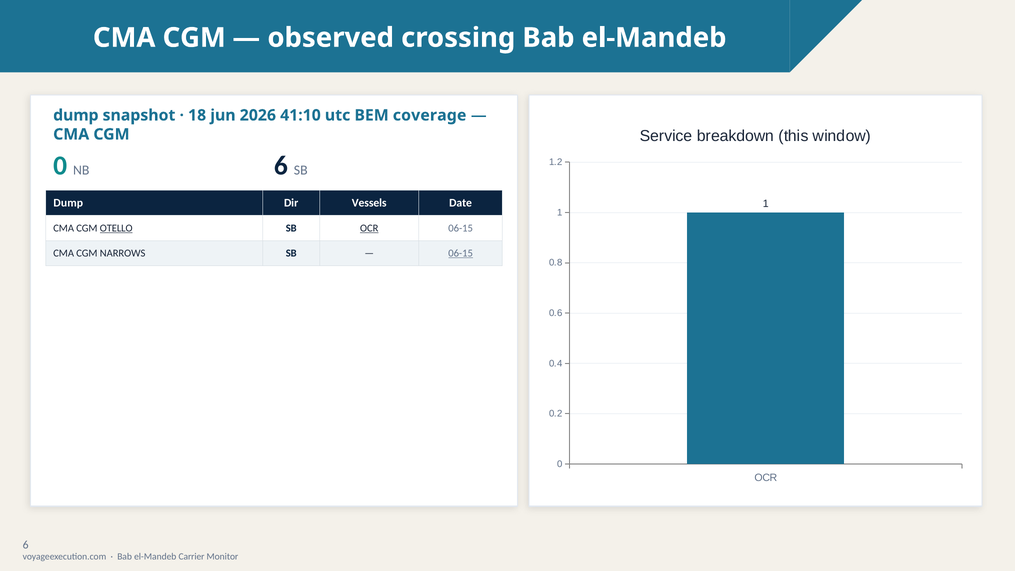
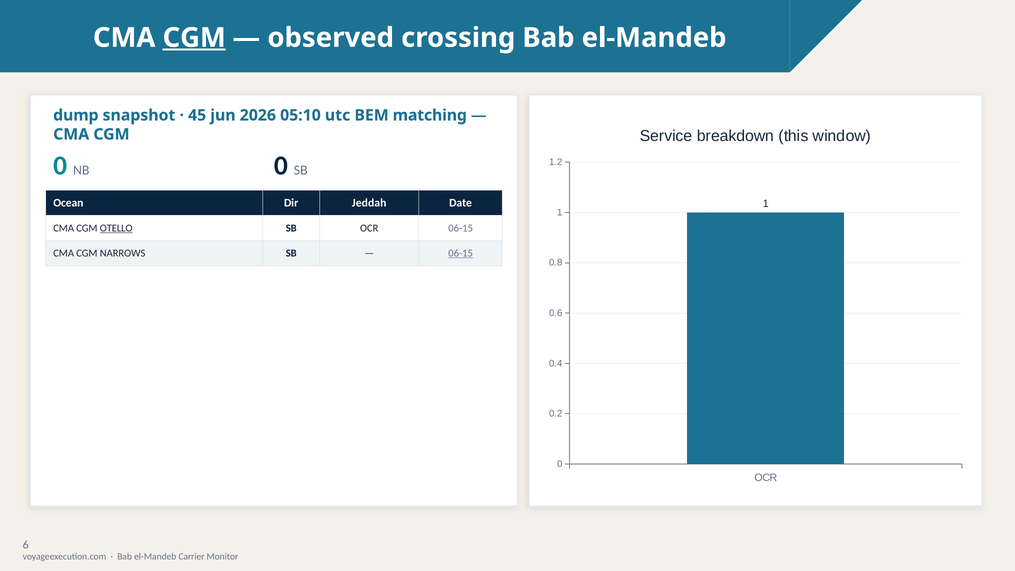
CGM at (194, 38) underline: none -> present
18: 18 -> 45
41:10: 41:10 -> 05:10
coverage: coverage -> matching
NB 6: 6 -> 0
Dump at (68, 203): Dump -> Ocean
Vessels: Vessels -> Jeddah
OCR at (369, 228) underline: present -> none
